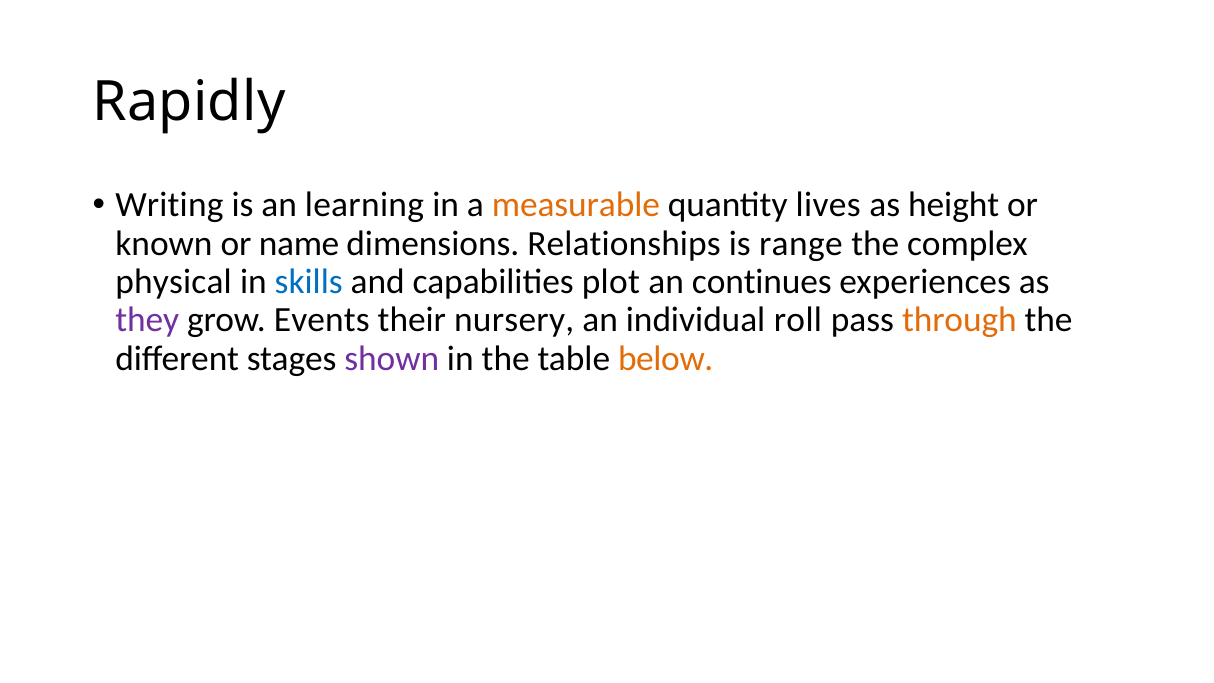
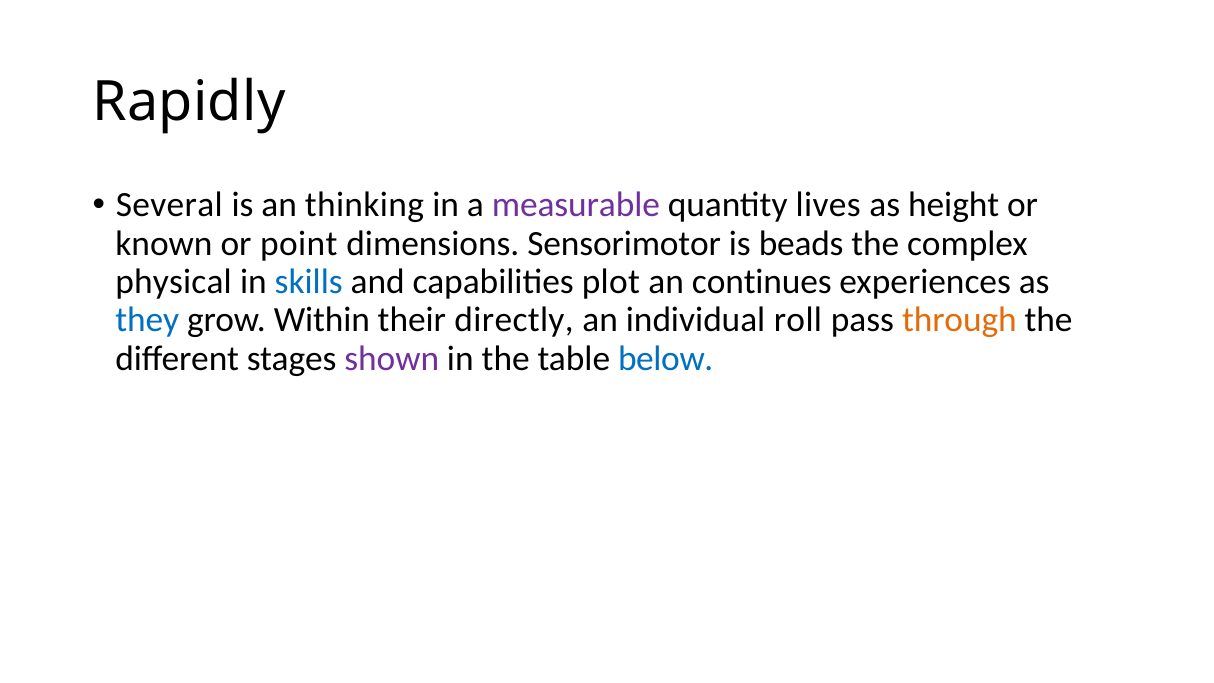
Writing: Writing -> Several
learning: learning -> thinking
measurable colour: orange -> purple
name: name -> point
Relationships: Relationships -> Sensorimotor
range: range -> beads
they colour: purple -> blue
Events: Events -> Within
nursery: nursery -> directly
below colour: orange -> blue
